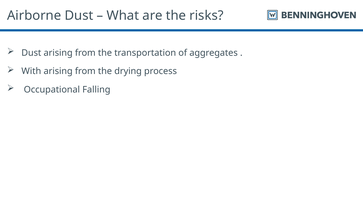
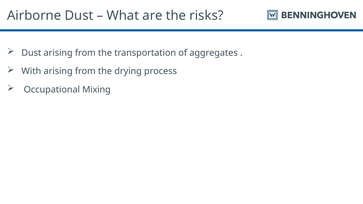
Falling: Falling -> Mixing
